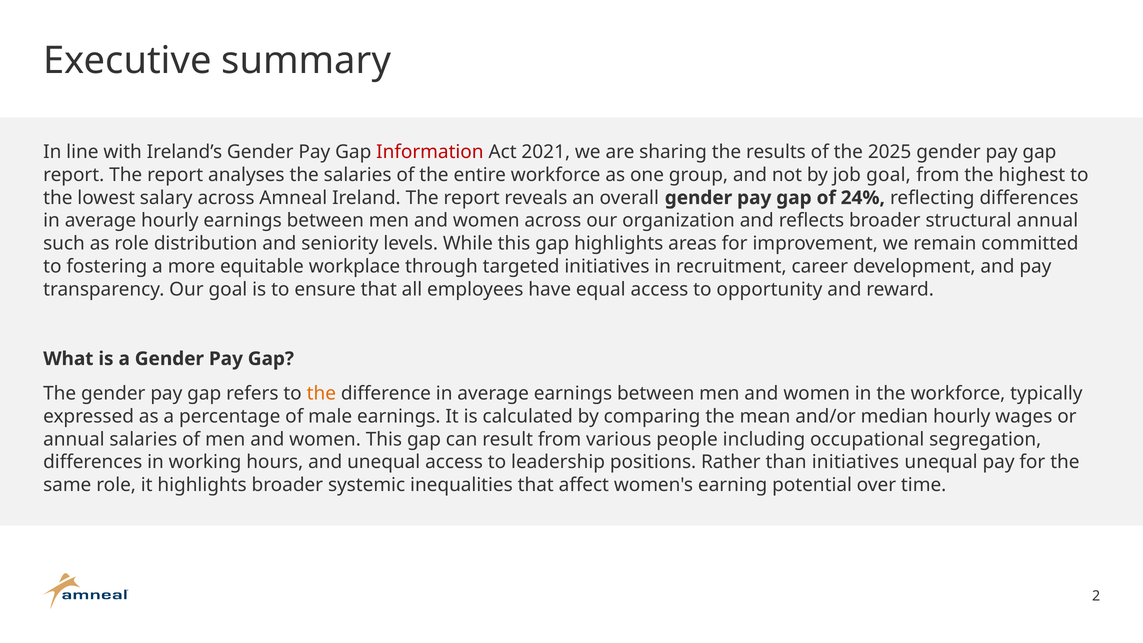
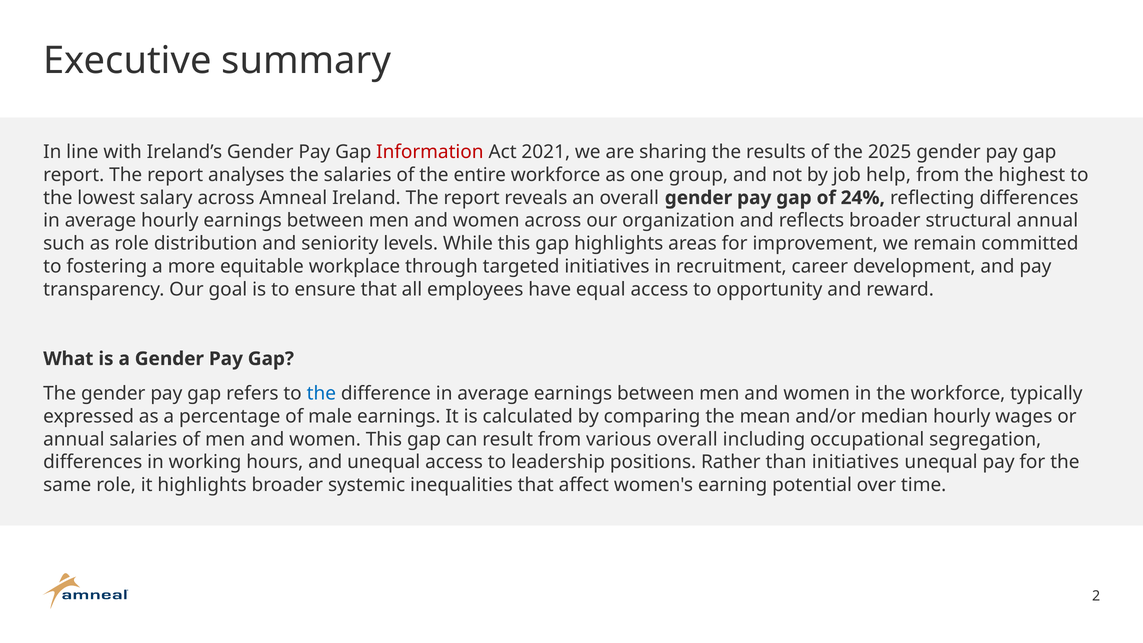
job goal: goal -> help
the at (321, 393) colour: orange -> blue
various people: people -> overall
